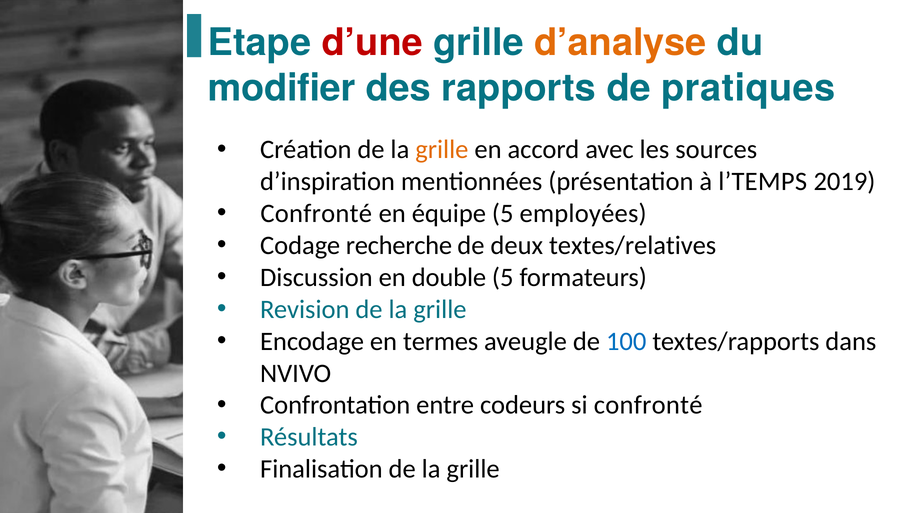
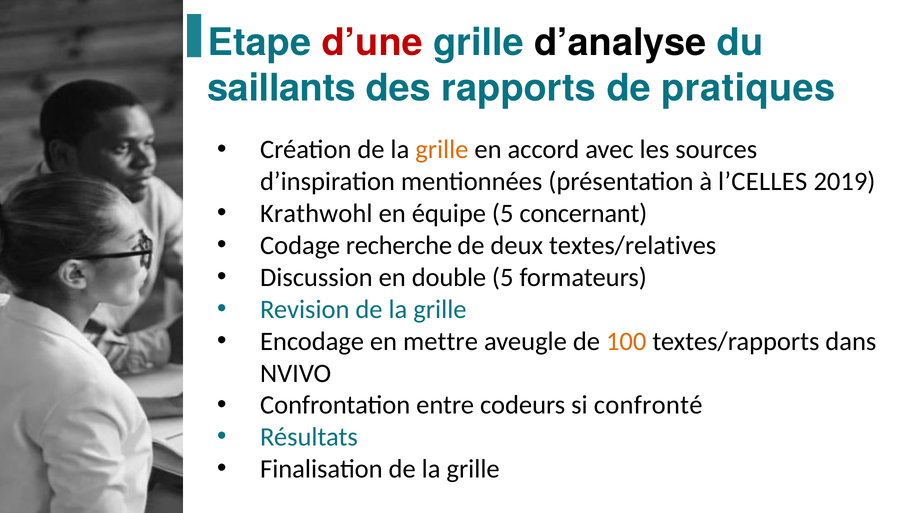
d’analyse colour: orange -> black
modifier: modifier -> saillants
l’TEMPS: l’TEMPS -> l’CELLES
Confronté at (316, 213): Confronté -> Krathwohl
employées: employées -> concernant
termes: termes -> mettre
100 colour: blue -> orange
